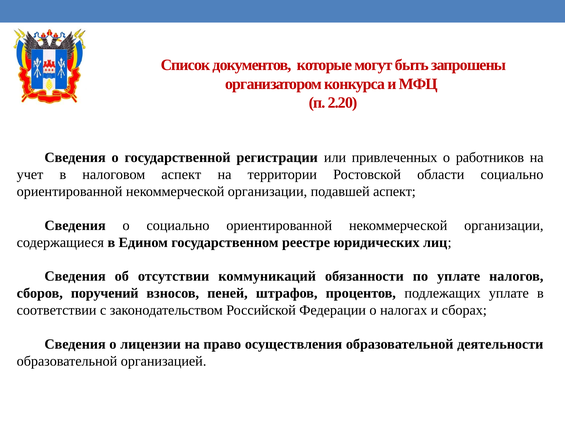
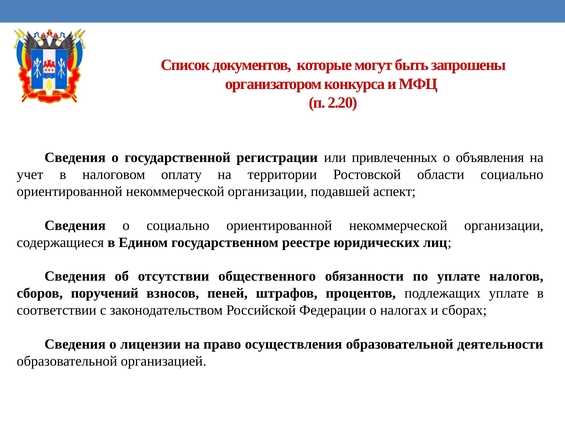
работников: работников -> объявления
налоговом аспект: аспект -> оплату
коммуникаций: коммуникаций -> общественного
